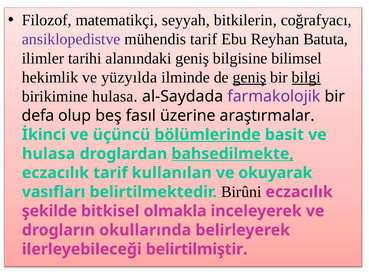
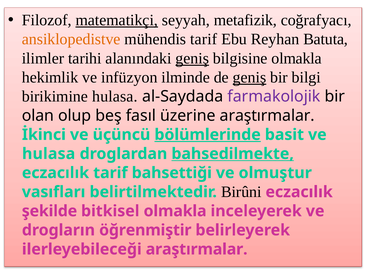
matematikçi underline: none -> present
bitkilerin: bitkilerin -> metafizik
ansiklopedistve colour: purple -> orange
geniş at (192, 58) underline: none -> present
bilgisine bilimsel: bilimsel -> olmakla
yüzyılda: yüzyılda -> infüzyon
bilgi underline: present -> none
defa: defa -> olan
kullanılan: kullanılan -> bahsettiği
okuyarak: okuyarak -> olmuştur
okullarında: okullarında -> öğrenmiştir
ilerleyebileceği belirtilmiştir: belirtilmiştir -> araştırmalar
